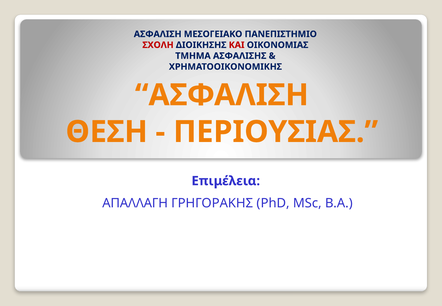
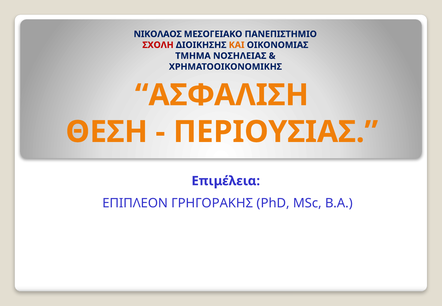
ΑΣΦΑΛΙΣΗ at (158, 34): ΑΣΦΑΛΙΣΗ -> ΝΙΚΟΛΑΟΣ
ΚΑΙ colour: red -> orange
ΑΣΦΑΛΙΣΗΣ: ΑΣΦΑΛΙΣΗΣ -> ΝΟΣΗΛΕΙΑΣ
ΑΠΑΛΛΑΓΗ: ΑΠΑΛΛΑΓΗ -> ΕΠΙΠΛΕΟΝ
